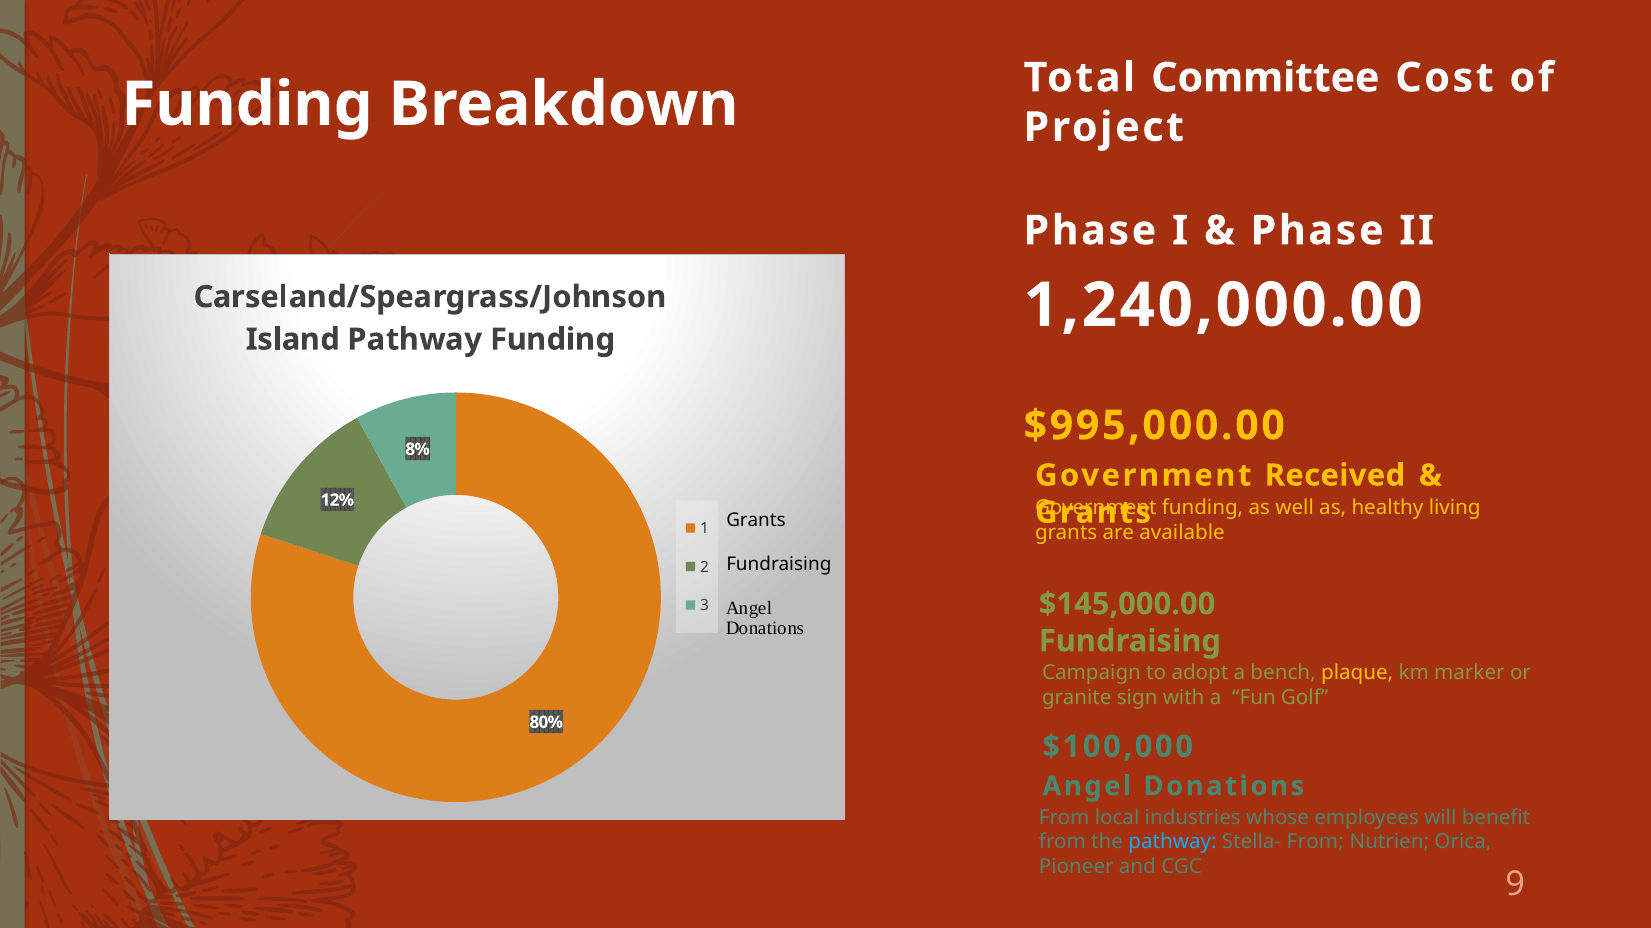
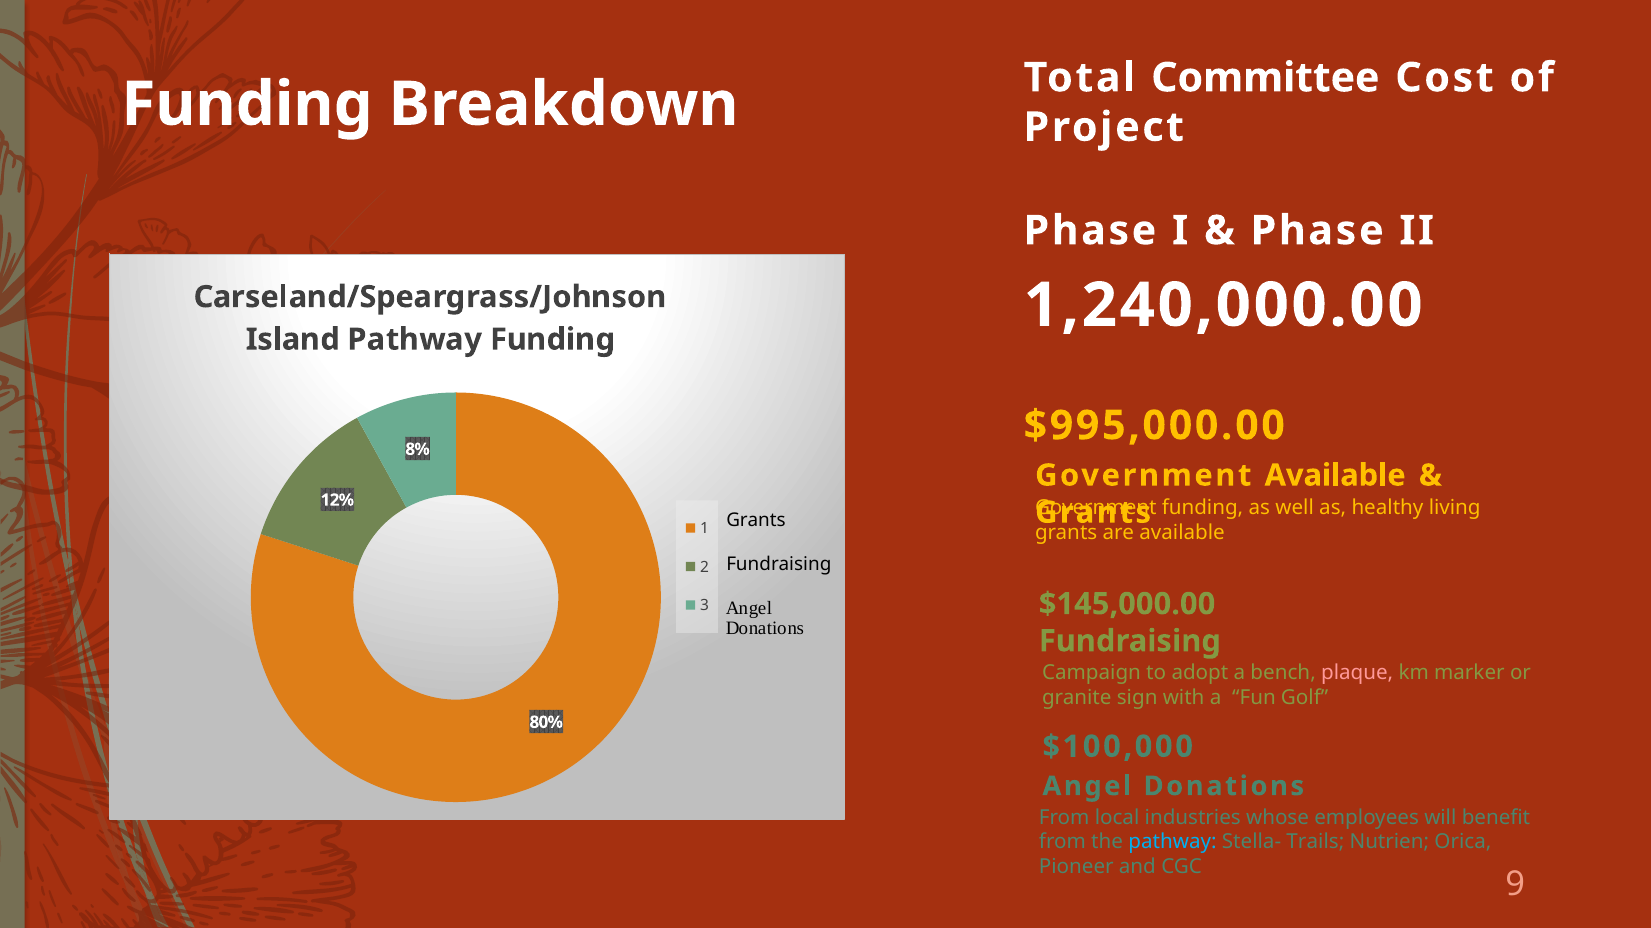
Government Received: Received -> Available
plaque colour: yellow -> pink
Stella- From: From -> Trails
